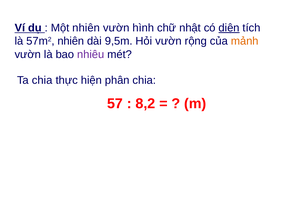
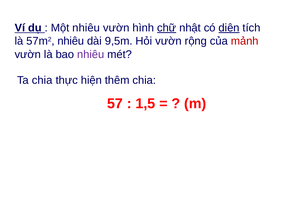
Một nhiên: nhiên -> nhiêu
chữ underline: none -> present
57m2 nhiên: nhiên -> nhiêu
mảnh colour: orange -> red
phân: phân -> thêm
8,2: 8,2 -> 1,5
